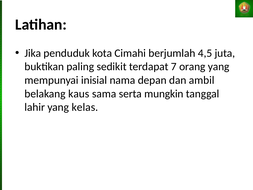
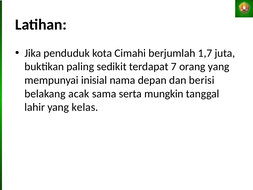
4,5: 4,5 -> 1,7
ambil: ambil -> berisi
kaus: kaus -> acak
